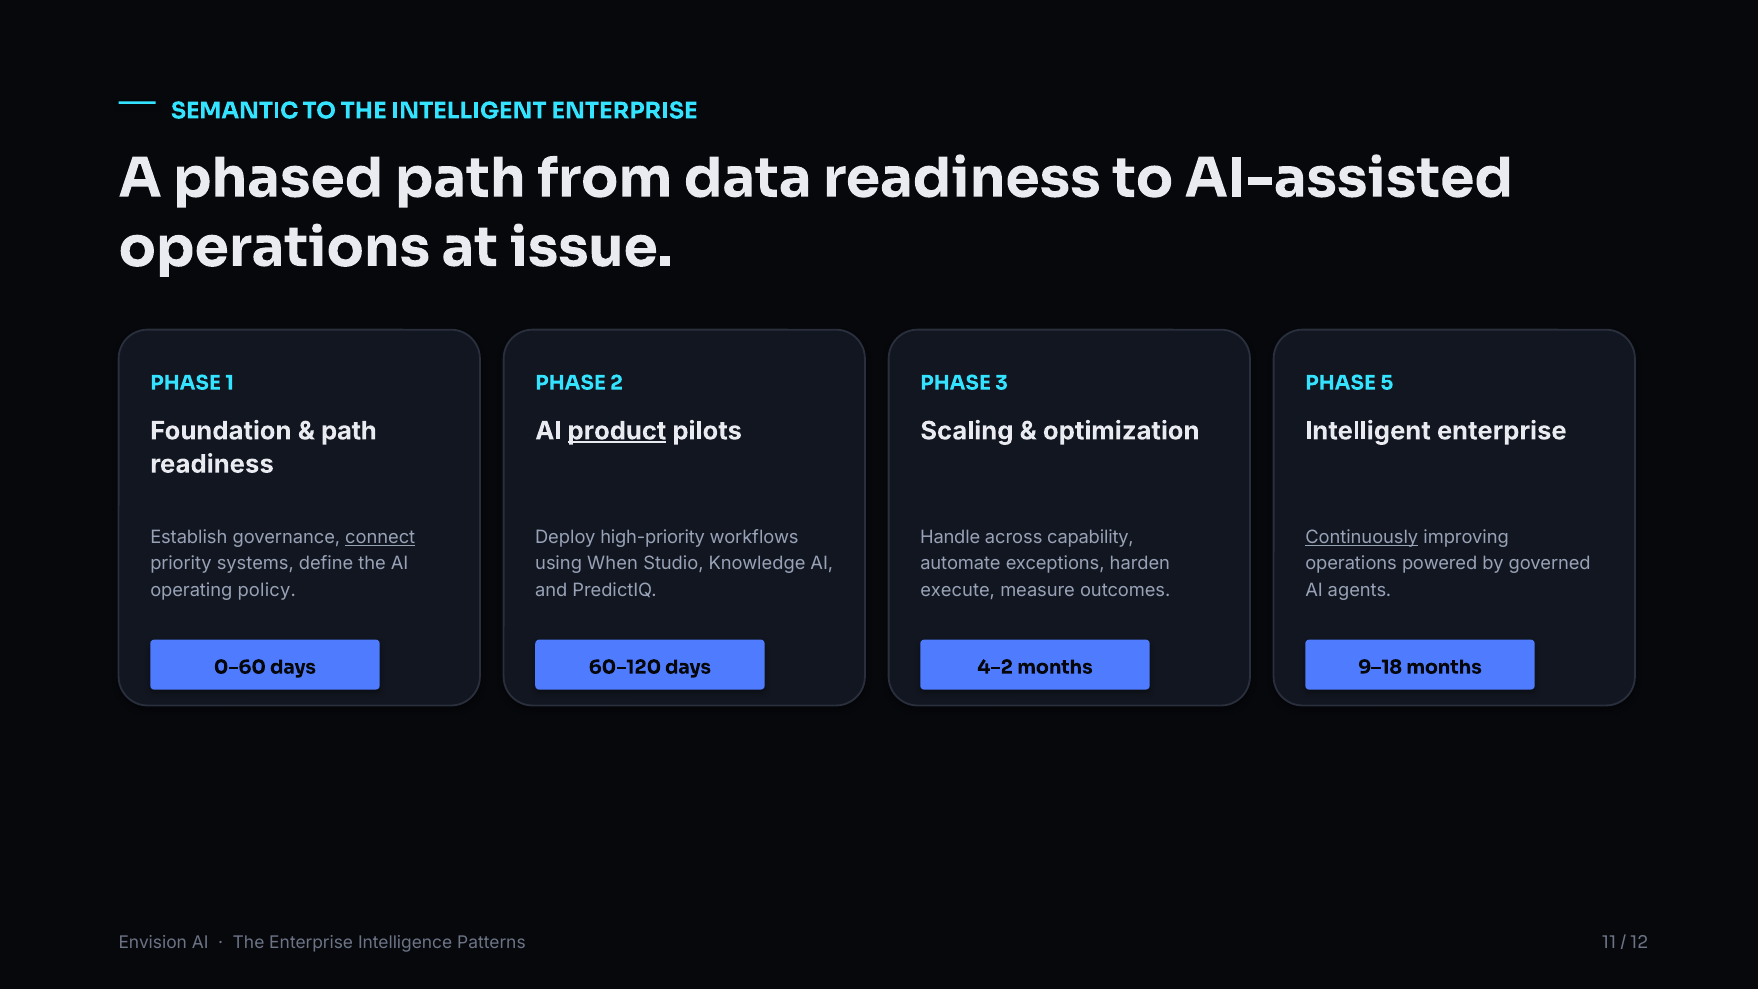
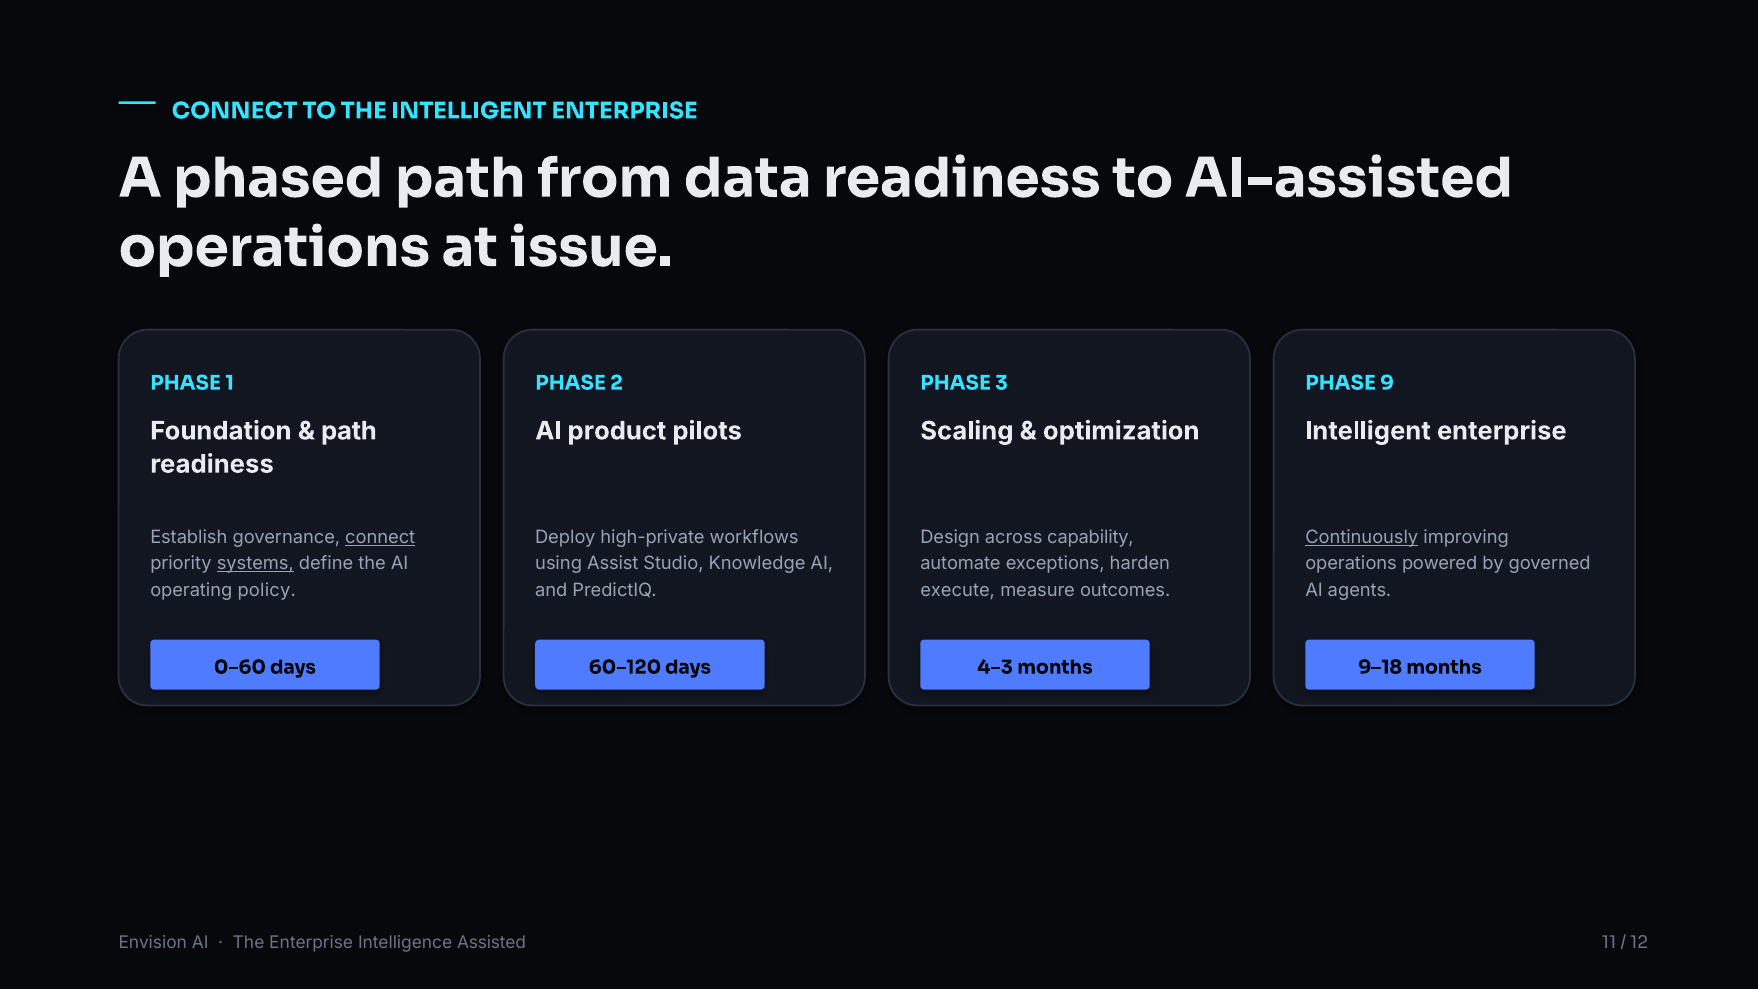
SEMANTIC at (235, 111): SEMANTIC -> CONNECT
5: 5 -> 9
product underline: present -> none
high-priority: high-priority -> high-private
Handle: Handle -> Design
systems underline: none -> present
When: When -> Assist
4–2: 4–2 -> 4–3
Patterns: Patterns -> Assisted
